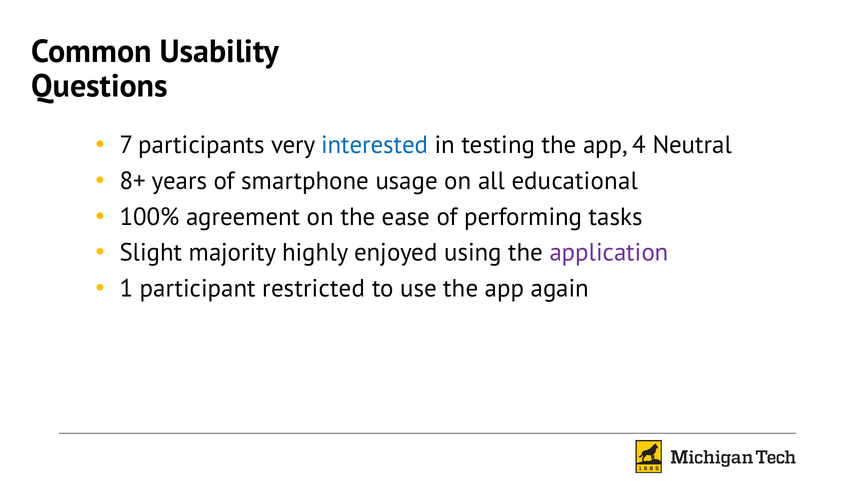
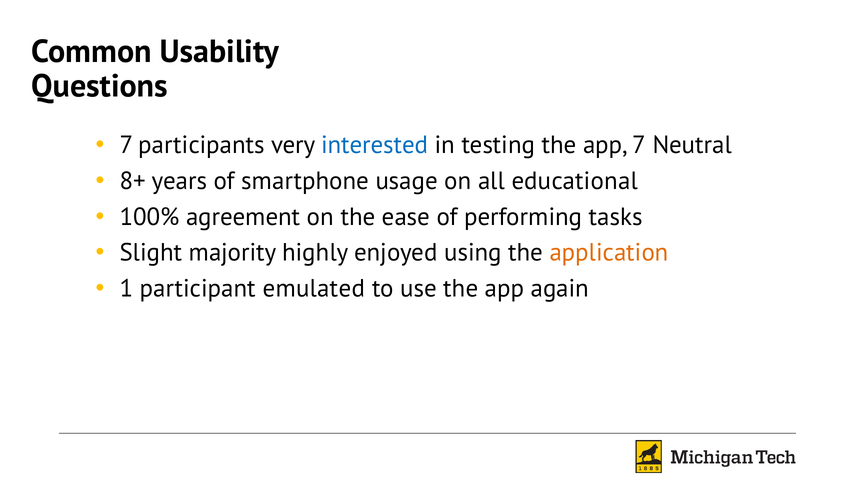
app 4: 4 -> 7
application colour: purple -> orange
restricted: restricted -> emulated
